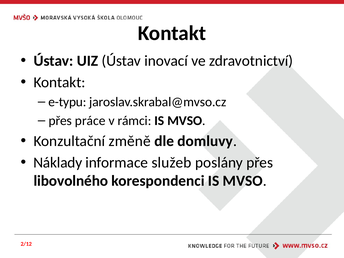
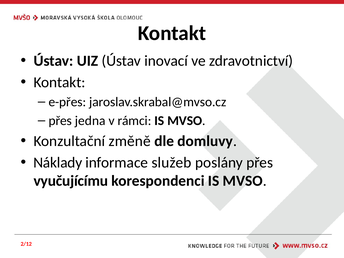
e-typu: e-typu -> e-přes
práce: práce -> jedna
libovolného: libovolného -> vyučujícímu
